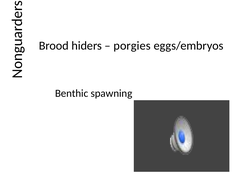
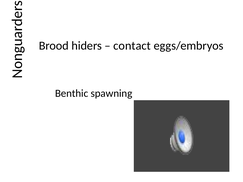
porgies: porgies -> contact
